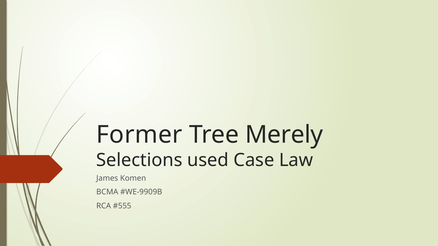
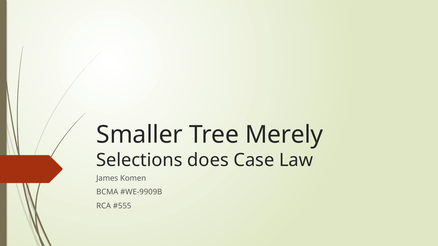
Former: Former -> Smaller
used: used -> does
